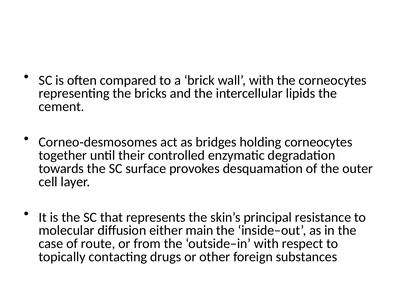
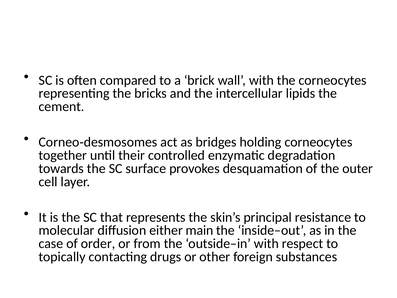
route: route -> order
